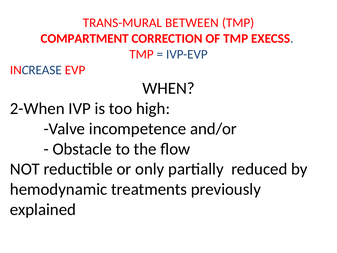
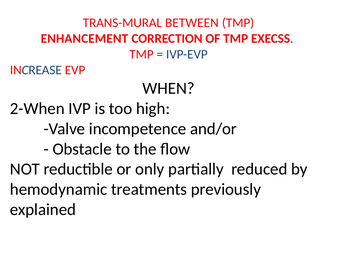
COMPARTMENT: COMPARTMENT -> ENHANCEMENT
